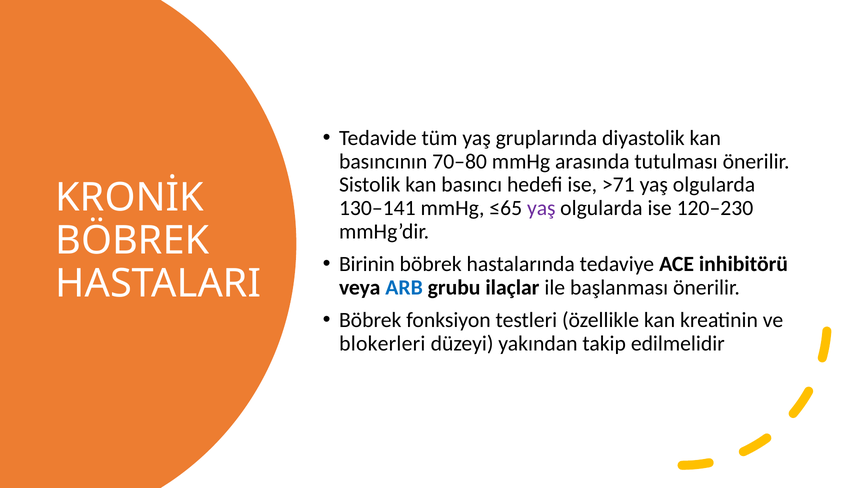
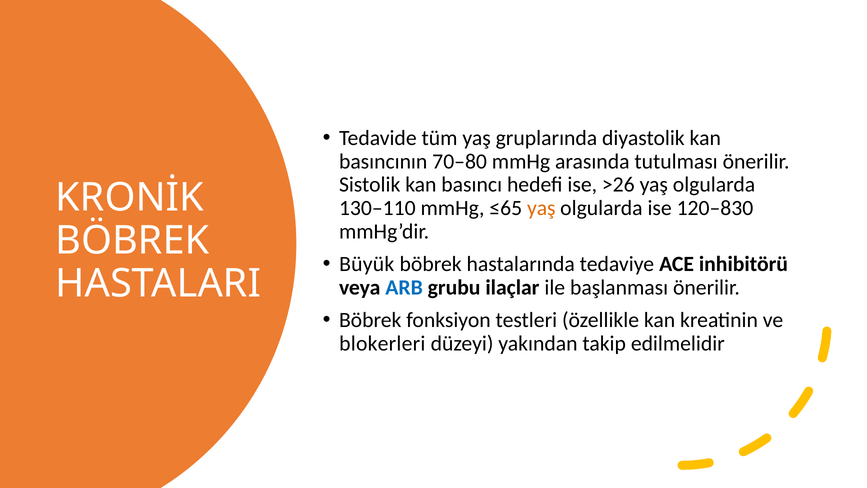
>71: >71 -> >26
130–141: 130–141 -> 130–110
yaş at (541, 208) colour: purple -> orange
120–230: 120–230 -> 120–830
Birinin: Birinin -> Büyük
